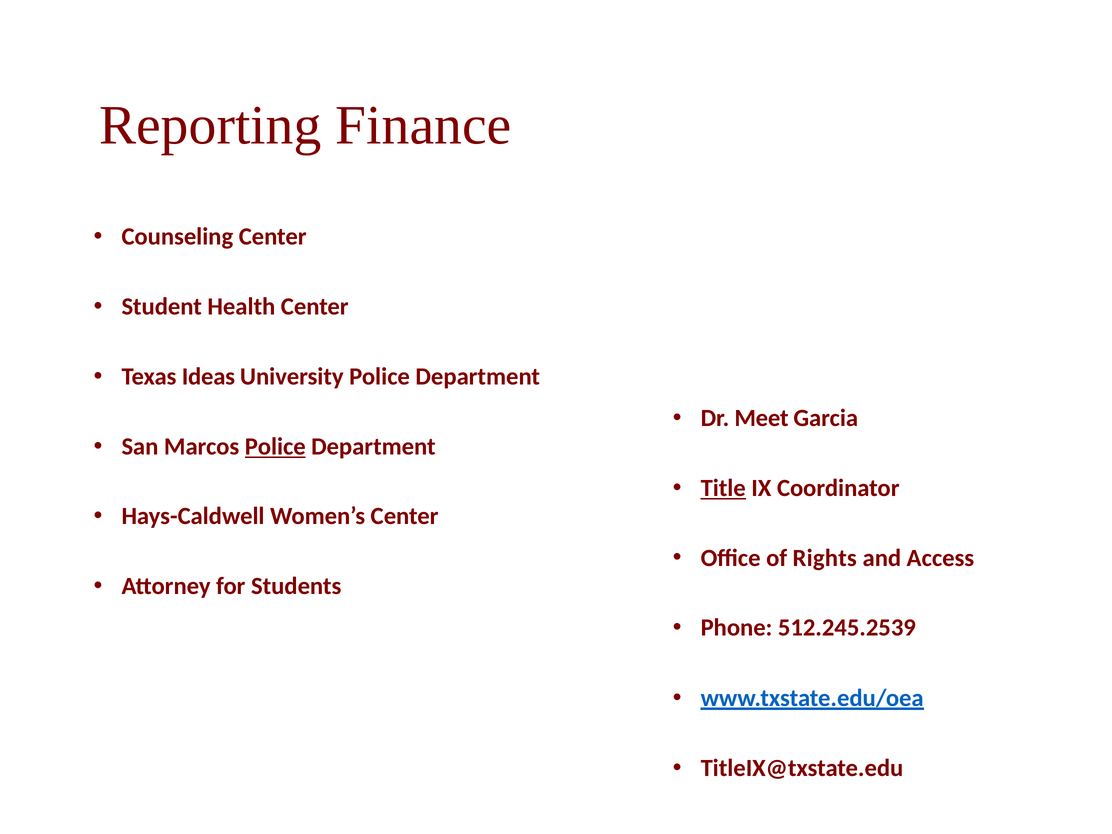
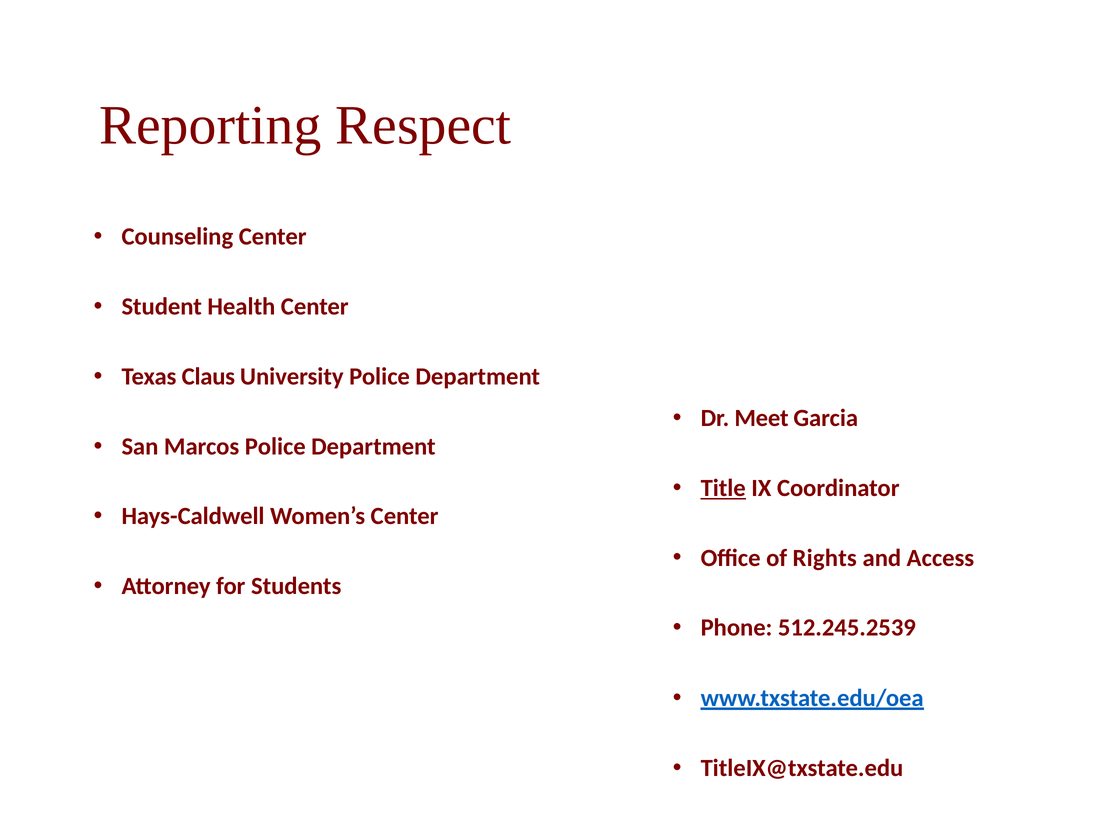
Finance: Finance -> Respect
Ideas: Ideas -> Claus
Police at (275, 446) underline: present -> none
